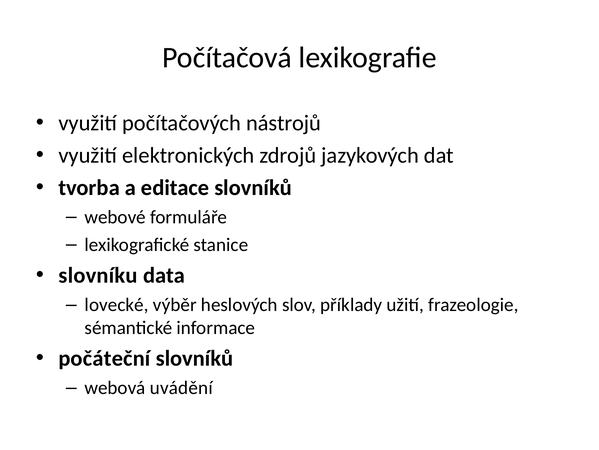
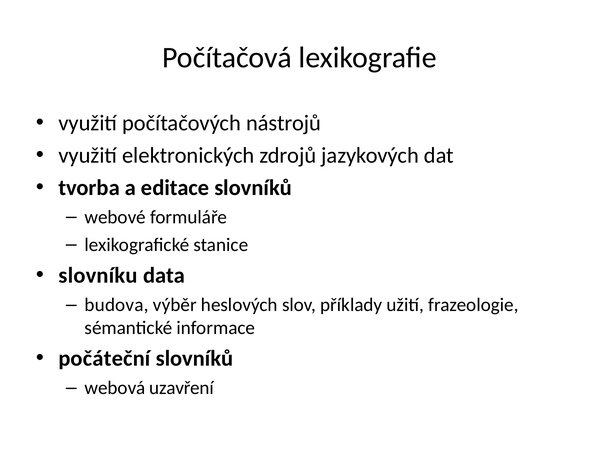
lovecké: lovecké -> budova
uvádění: uvádění -> uzavření
